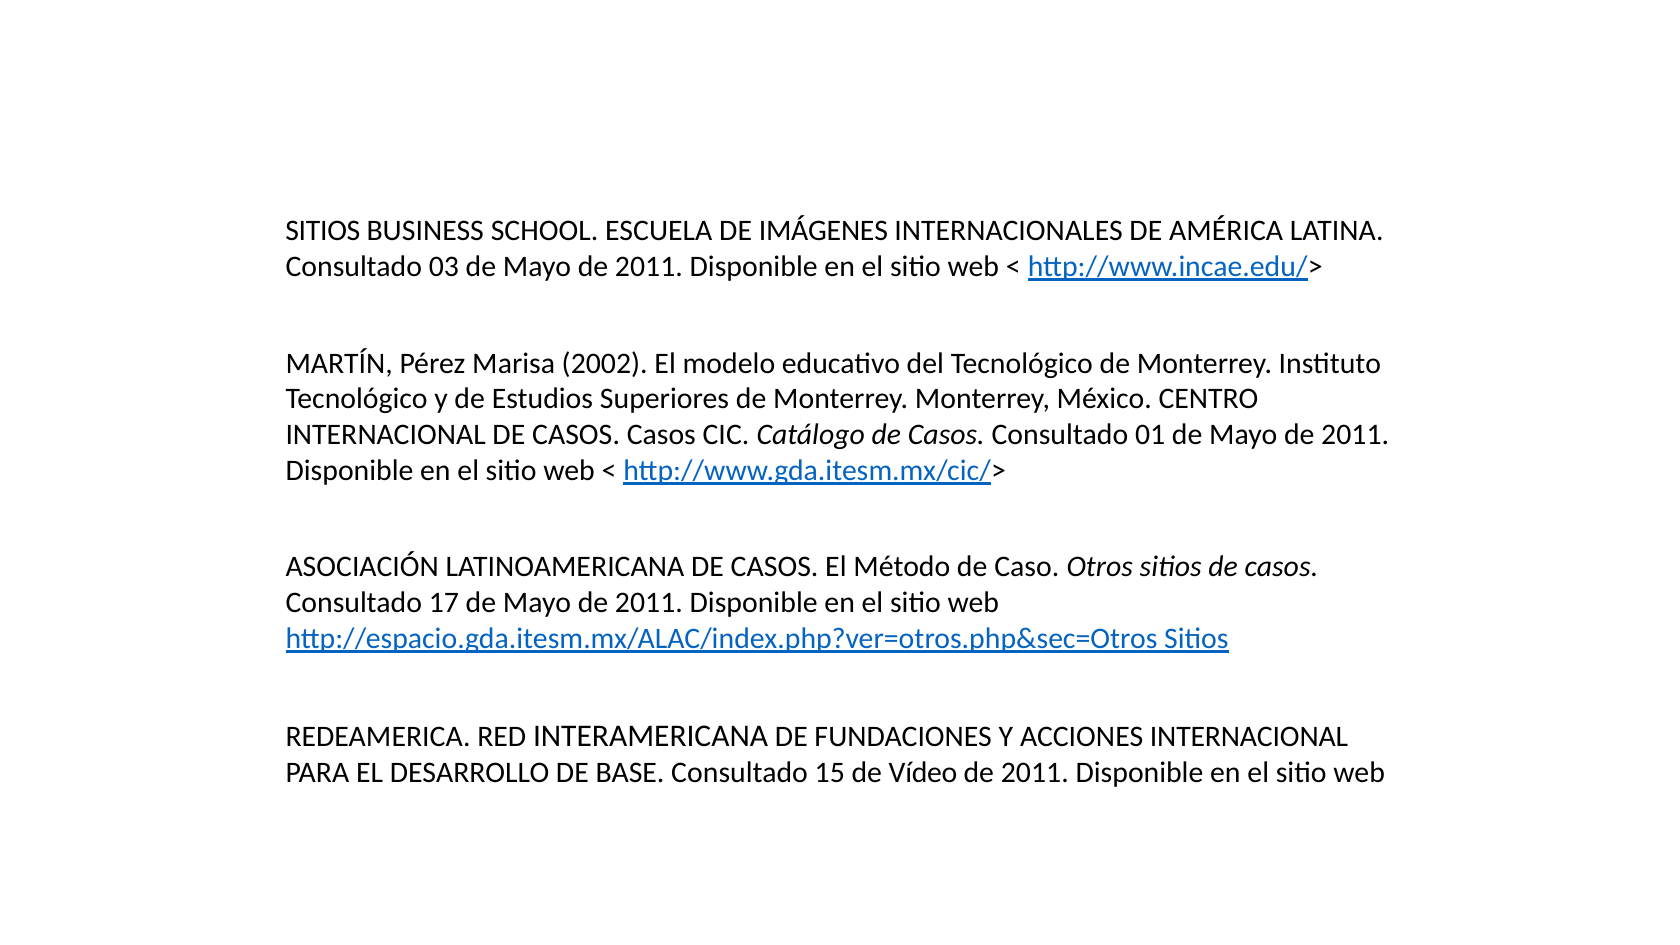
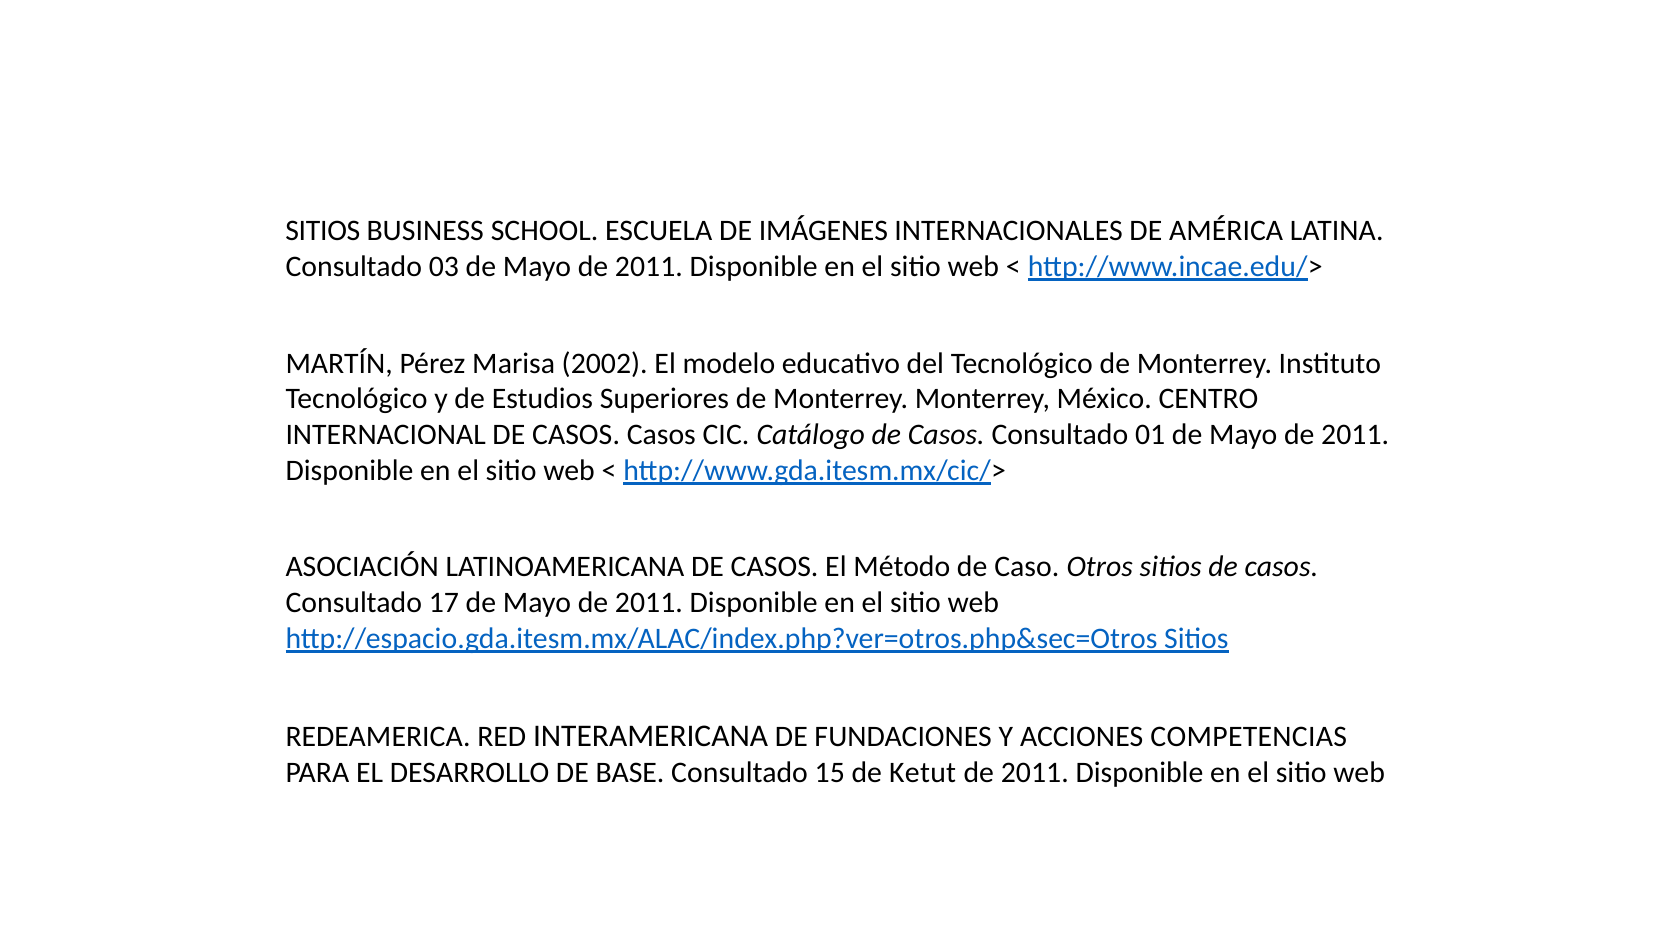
ACCIONES INTERNACIONAL: INTERNACIONAL -> COMPETENCIAS
Vídeo: Vídeo -> Ketut
